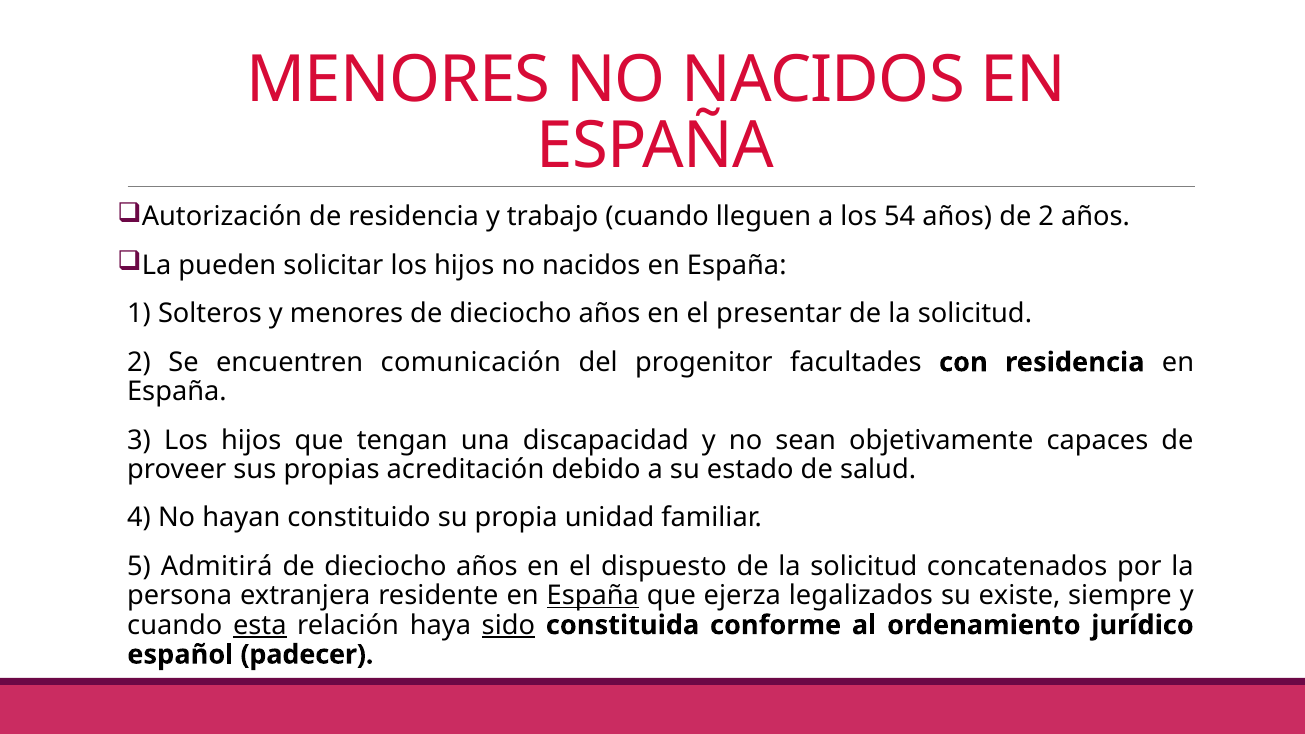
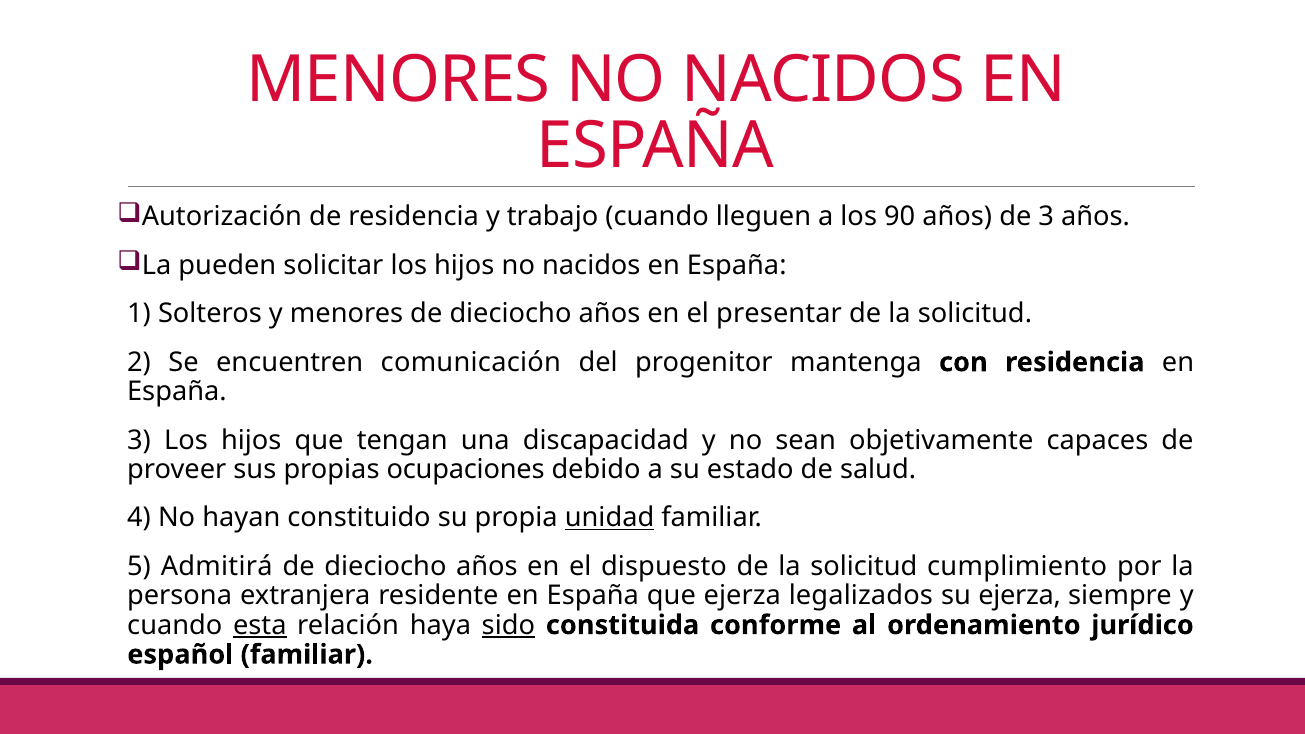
54: 54 -> 90
de 2: 2 -> 3
facultades: facultades -> mantenga
acreditación: acreditación -> ocupaciones
unidad underline: none -> present
concatenados: concatenados -> cumplimiento
España at (593, 596) underline: present -> none
su existe: existe -> ejerza
español padecer: padecer -> familiar
